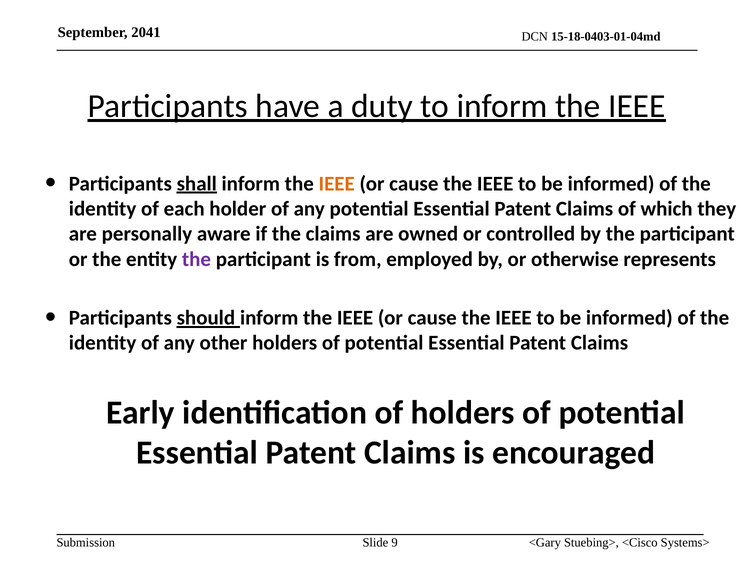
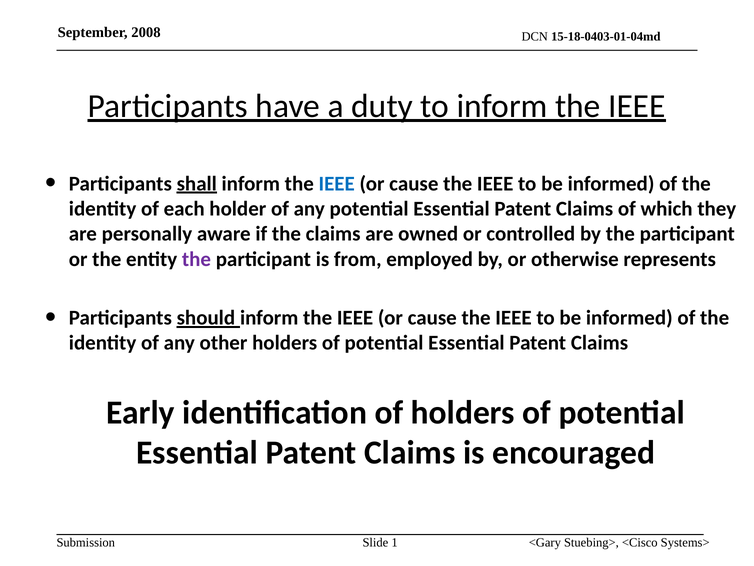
2041: 2041 -> 2008
IEEE at (337, 183) colour: orange -> blue
9: 9 -> 1
